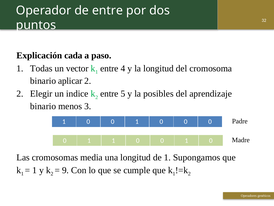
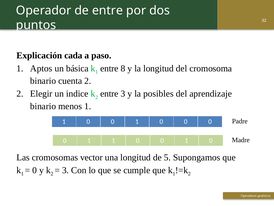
Todas: Todas -> Aptos
vector: vector -> básica
4: 4 -> 8
aplicar: aplicar -> cuenta
entre 5: 5 -> 3
menos 3: 3 -> 1
media: media -> vector
de 1: 1 -> 5
1 at (35, 170): 1 -> 0
9 at (65, 170): 9 -> 3
